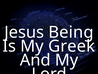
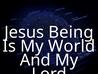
Greek: Greek -> World
